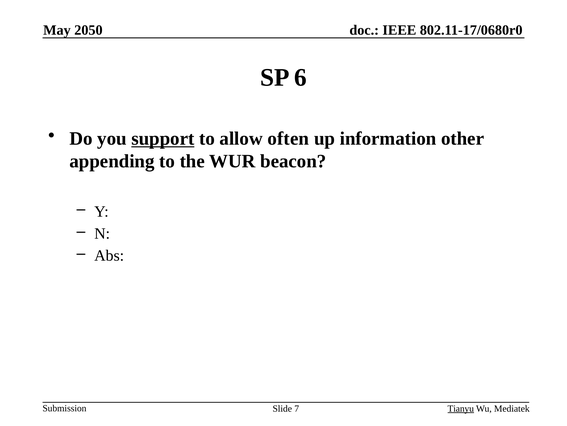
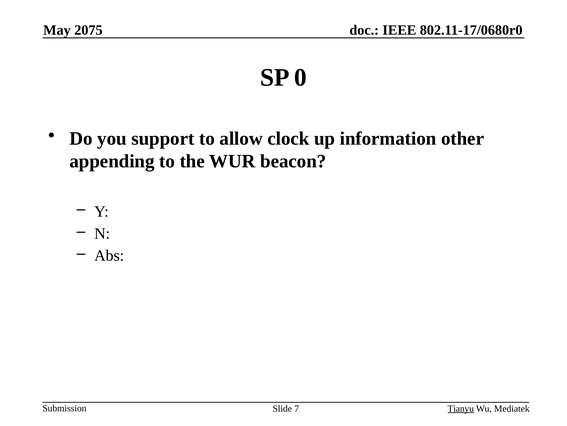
2050: 2050 -> 2075
6: 6 -> 0
support underline: present -> none
often: often -> clock
